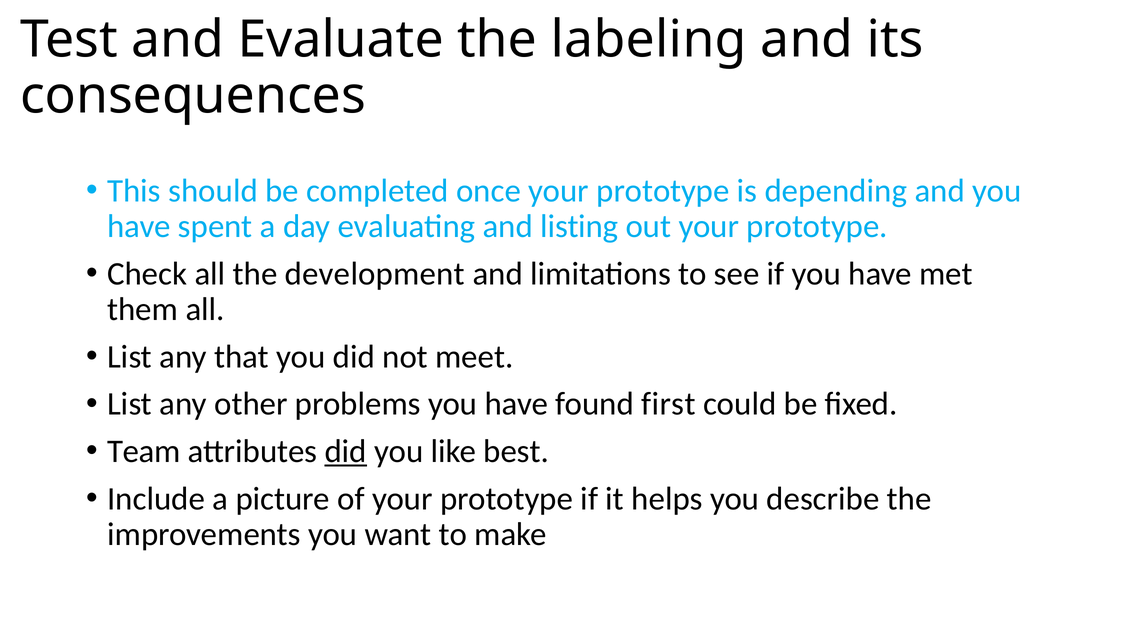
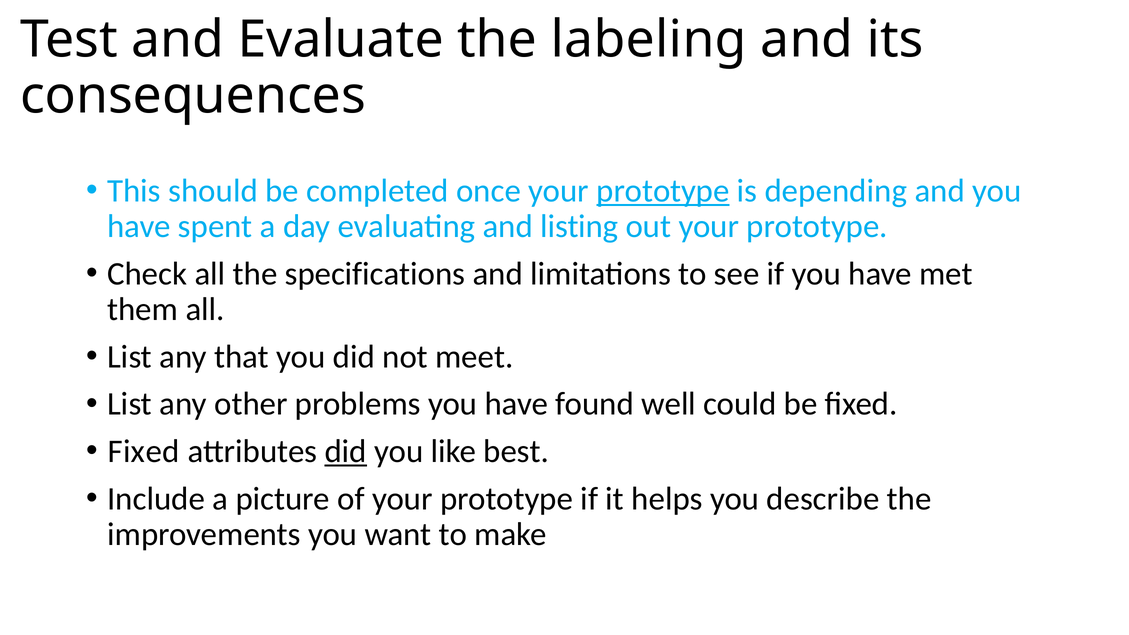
prototype at (663, 191) underline: none -> present
development: development -> specifications
first: first -> well
Team at (144, 451): Team -> Fixed
